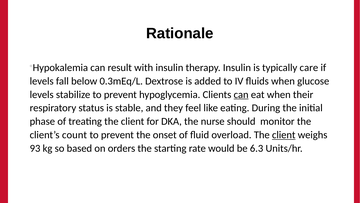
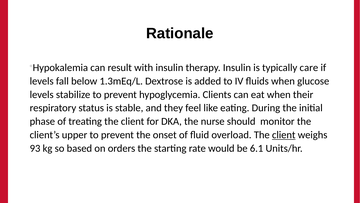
0.3mEq/L: 0.3mEq/L -> 1.3mEq/L
can at (241, 94) underline: present -> none
count: count -> upper
6.3: 6.3 -> 6.1
